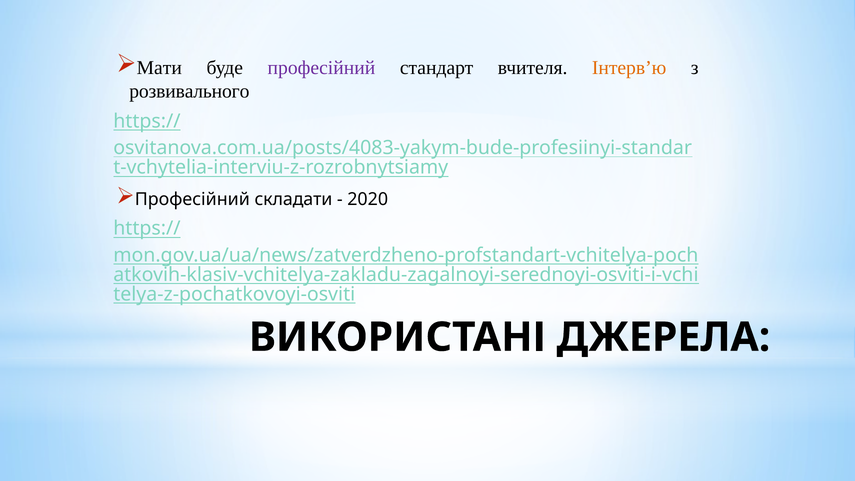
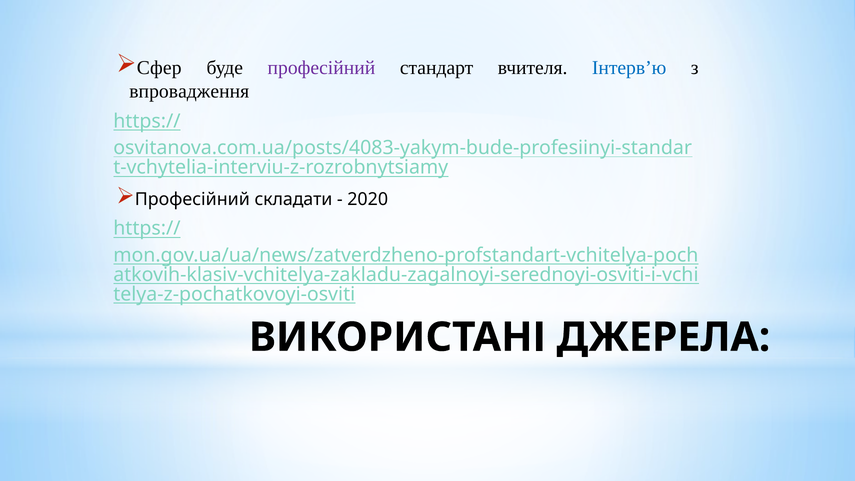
Мати: Мати -> Сфер
Інтерв’ю colour: orange -> blue
розвивального: розвивального -> впровадження
